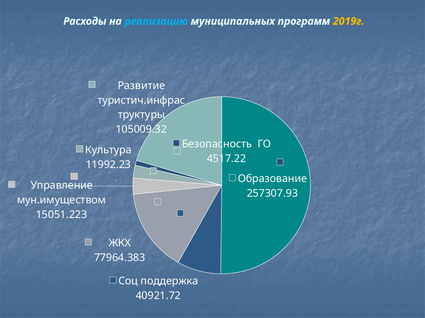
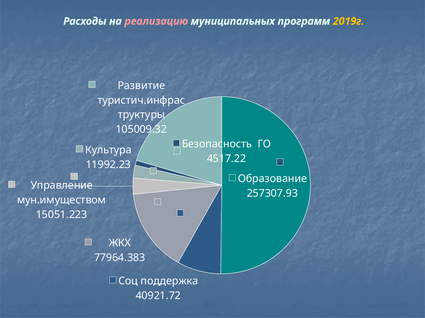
реализацию colour: light blue -> pink
